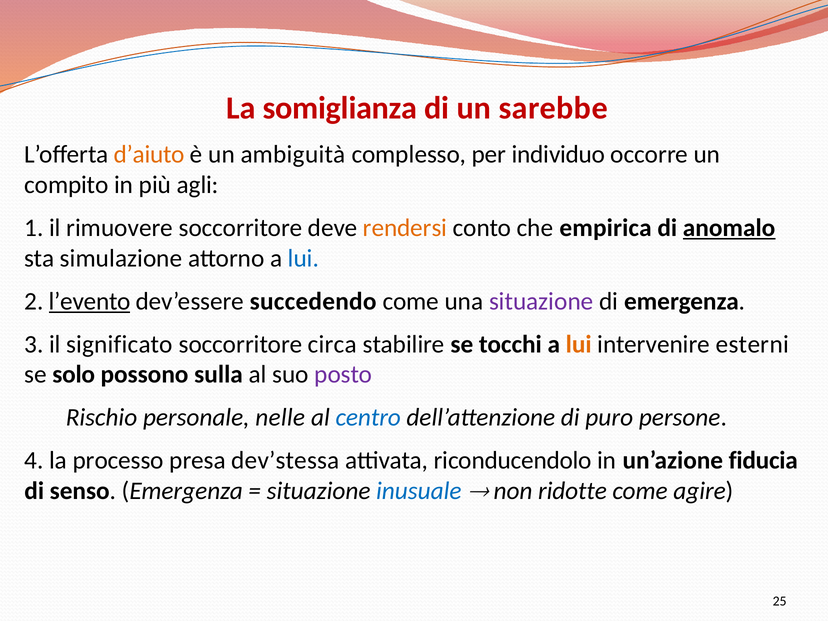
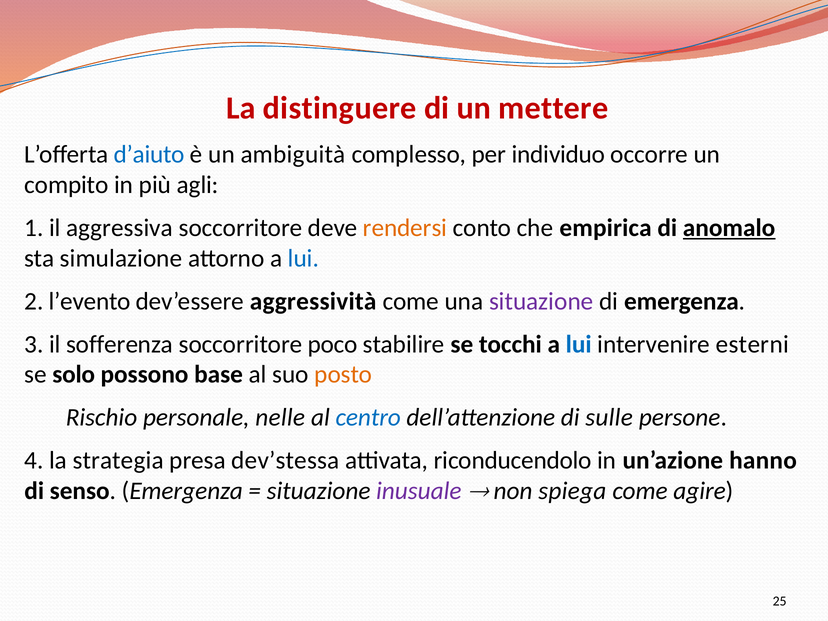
somiglianza: somiglianza -> distinguere
sarebbe: sarebbe -> mettere
d’aiuto colour: orange -> blue
rimuovere: rimuovere -> aggressiva
l’evento underline: present -> none
succedendo: succedendo -> aggressività
significato: significato -> sofferenza
circa: circa -> poco
lui at (579, 344) colour: orange -> blue
sulla: sulla -> base
posto colour: purple -> orange
puro: puro -> sulle
processo: processo -> strategia
fiducia: fiducia -> hanno
inusuale colour: blue -> purple
ridotte: ridotte -> spiega
